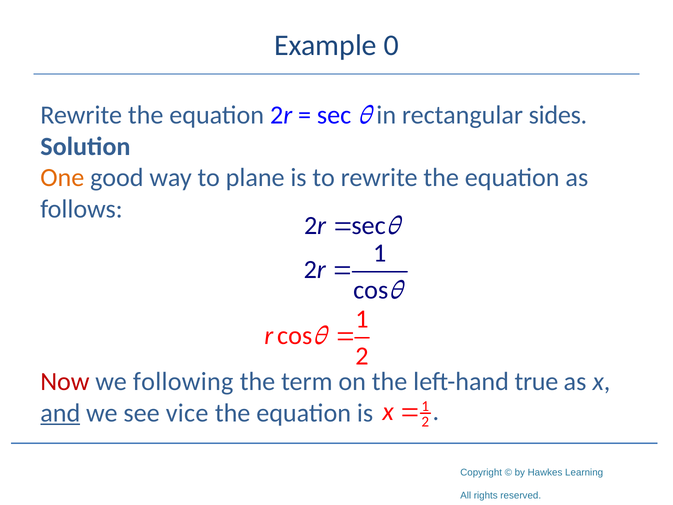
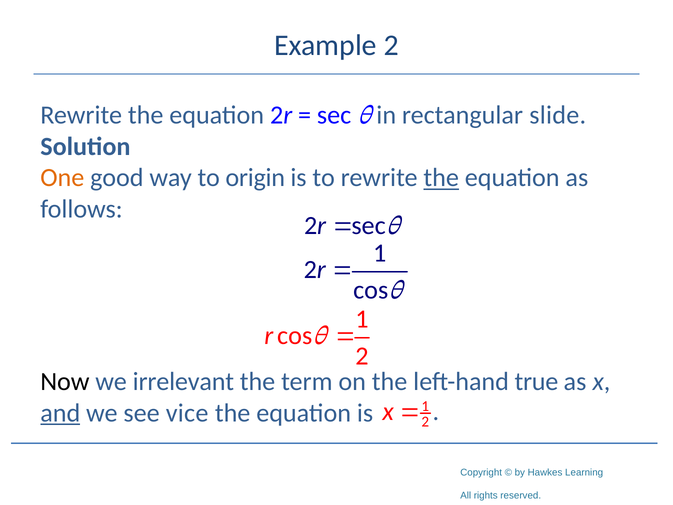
Example 0: 0 -> 2
sides: sides -> slide
plane: plane -> origin
the at (441, 178) underline: none -> present
Now colour: red -> black
following: following -> irrelevant
